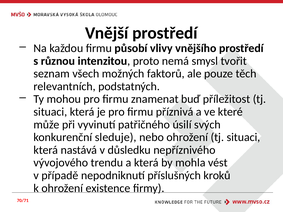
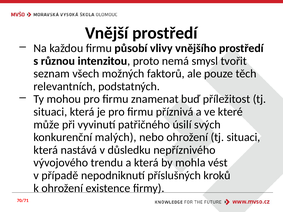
sleduje: sleduje -> malých
